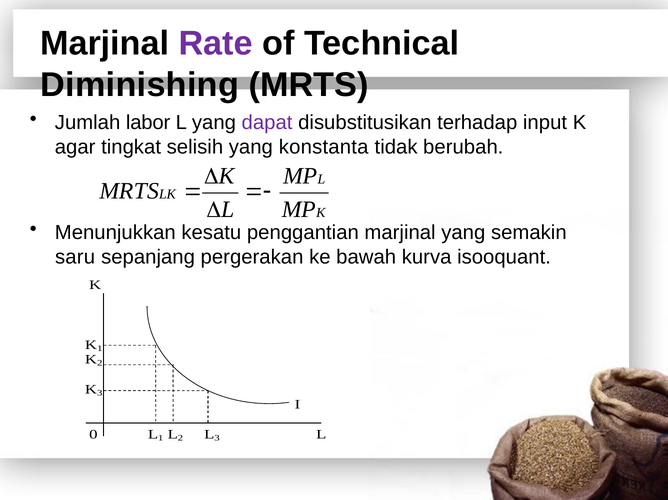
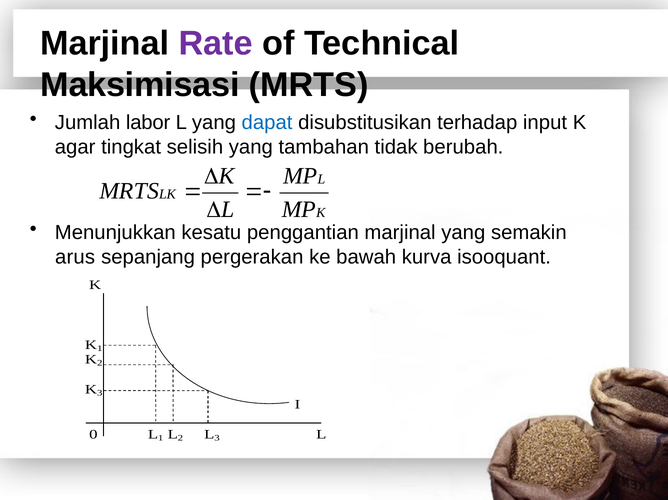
Diminishing: Diminishing -> Maksimisasi
dapat colour: purple -> blue
konstanta: konstanta -> tambahan
saru: saru -> arus
